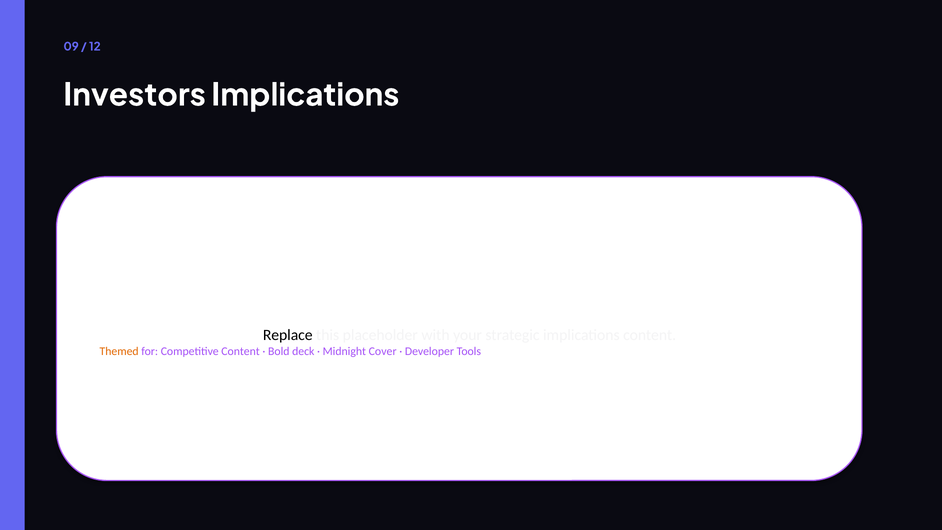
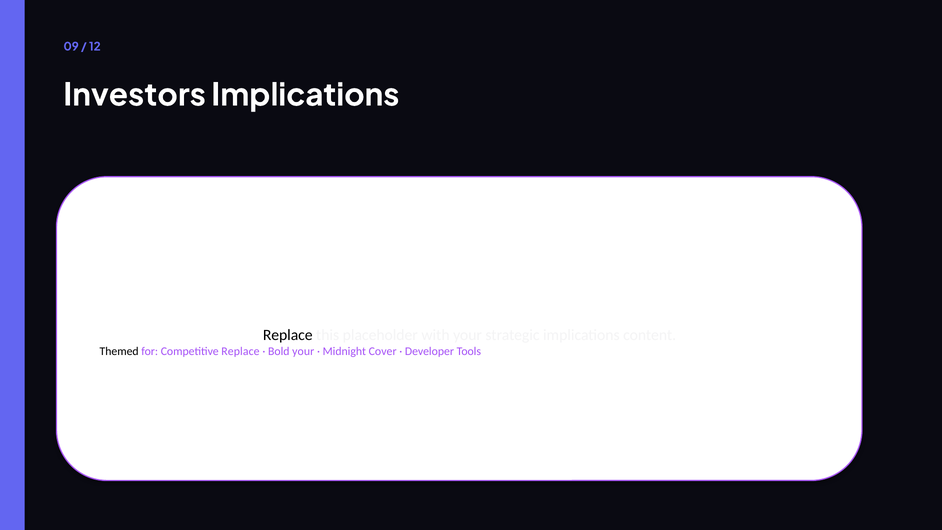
Themed colour: orange -> black
Competitive Content: Content -> Replace
Bold deck: deck -> your
